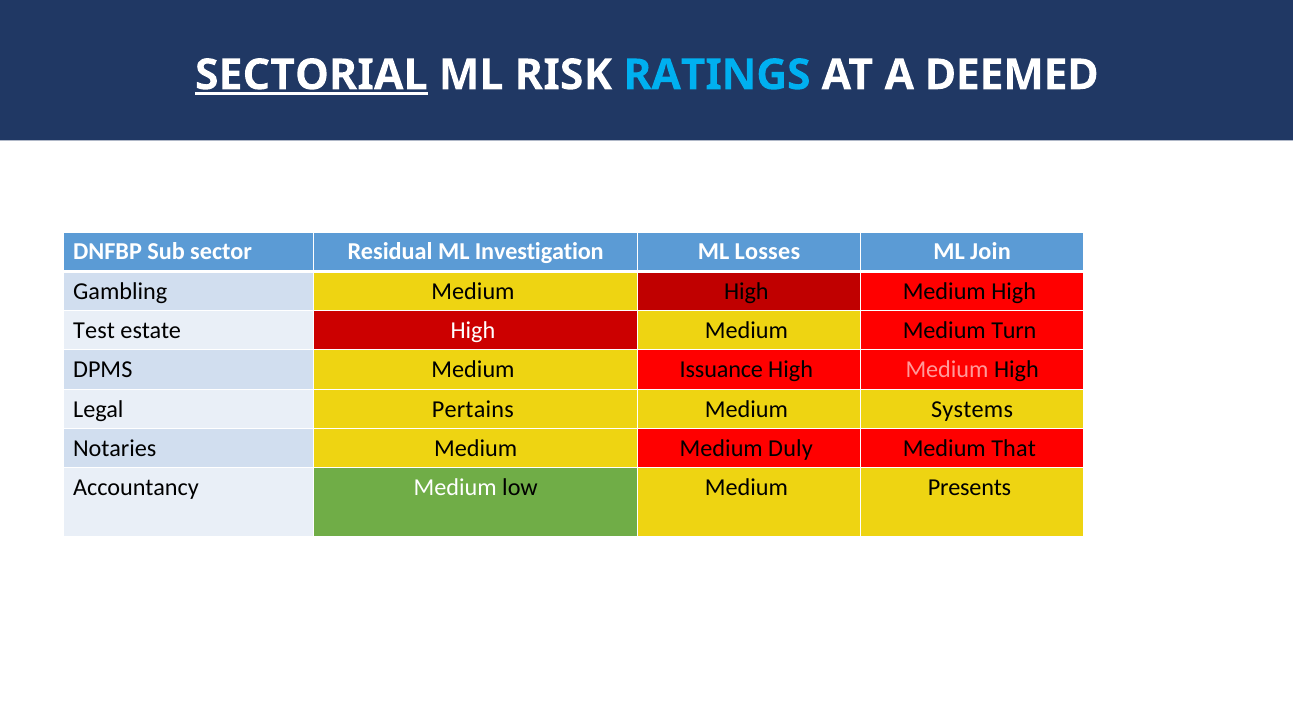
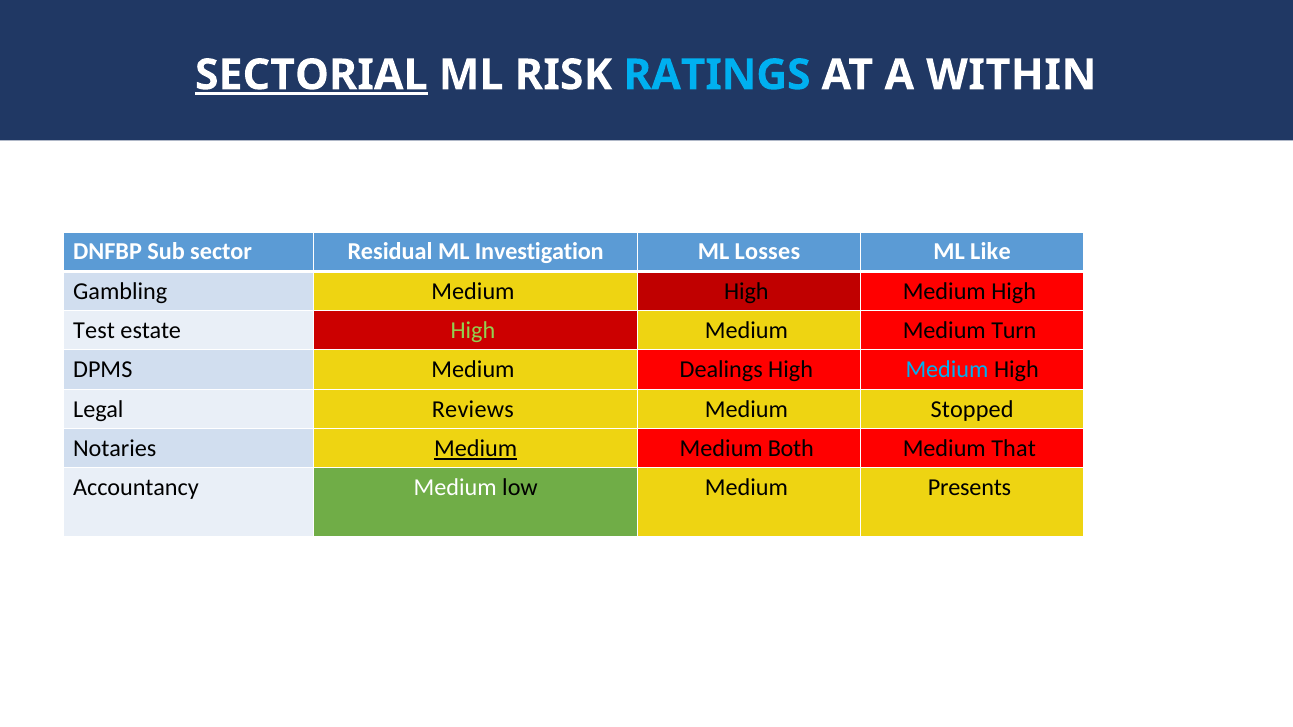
DEEMED: DEEMED -> WITHIN
Join: Join -> Like
High at (473, 331) colour: white -> light green
Issuance: Issuance -> Dealings
Medium at (947, 370) colour: pink -> light blue
Pertains: Pertains -> Reviews
Systems: Systems -> Stopped
Medium at (476, 449) underline: none -> present
Duly: Duly -> Both
